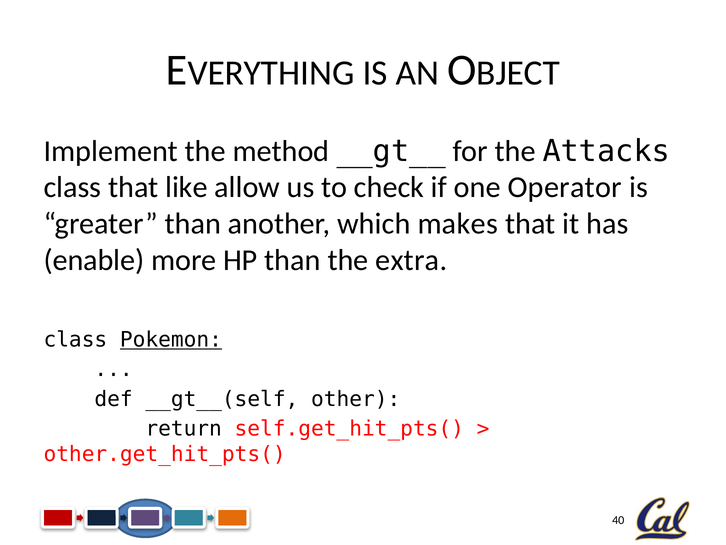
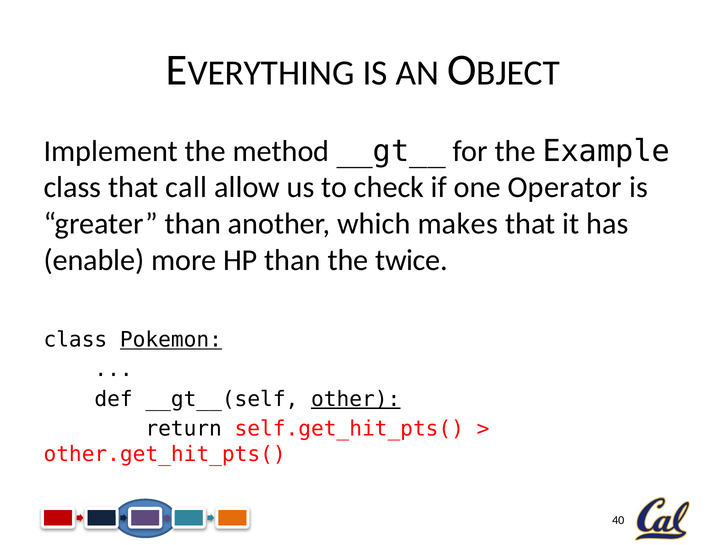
Attacks: Attacks -> Example
like: like -> call
extra: extra -> twice
other underline: none -> present
